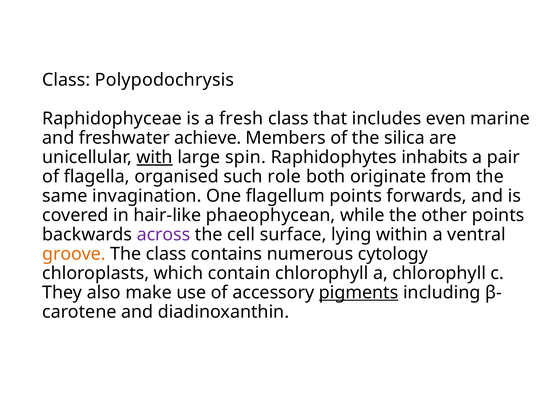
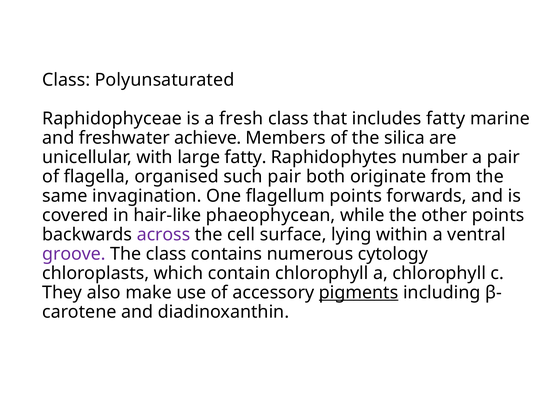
Polypodochrysis: Polypodochrysis -> Polyunsaturated
includes even: even -> fatty
with underline: present -> none
large spin: spin -> fatty
inhabits: inhabits -> number
such role: role -> pair
groove colour: orange -> purple
